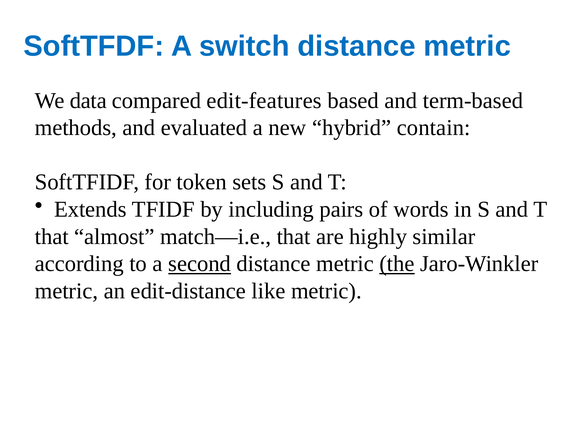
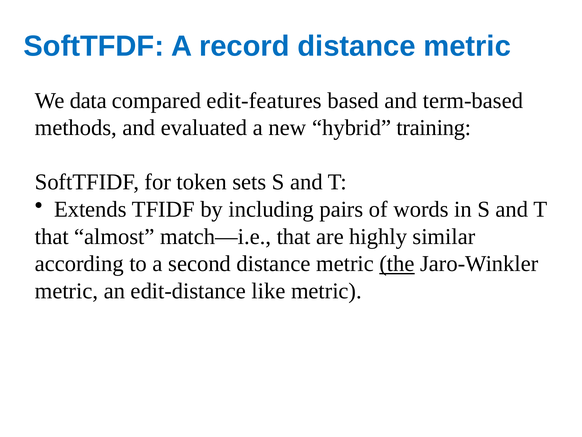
switch: switch -> record
contain: contain -> training
second underline: present -> none
